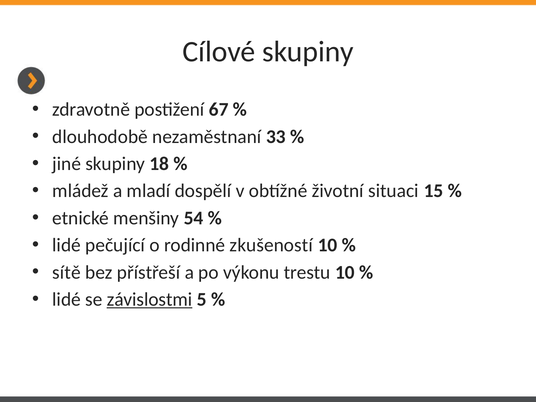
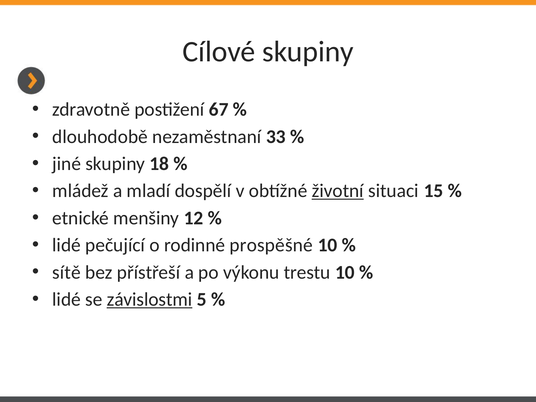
životní underline: none -> present
54: 54 -> 12
zkušeností: zkušeností -> prospěšné
